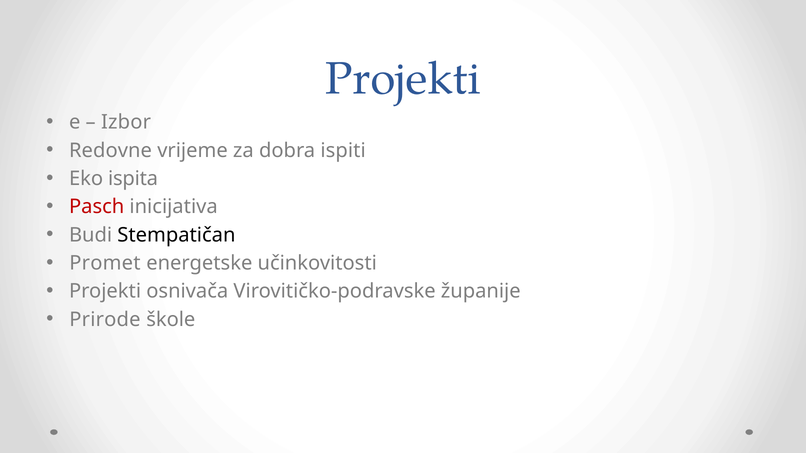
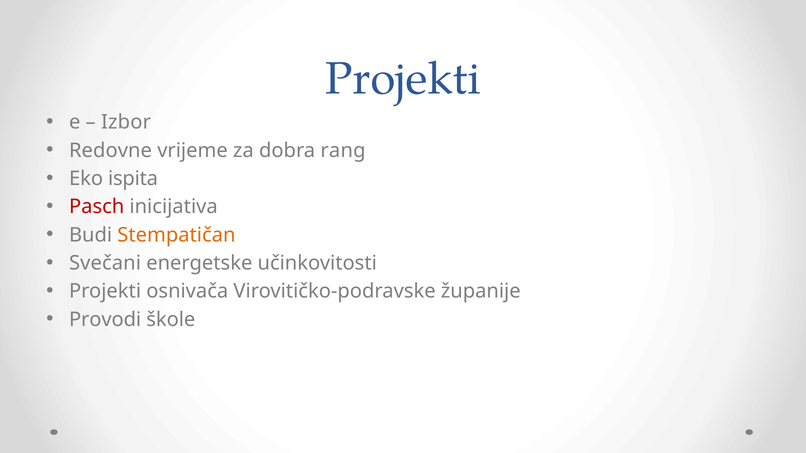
ispiti: ispiti -> rang
Stempatičan colour: black -> orange
Promet: Promet -> Svečani
Prirode: Prirode -> Provodi
